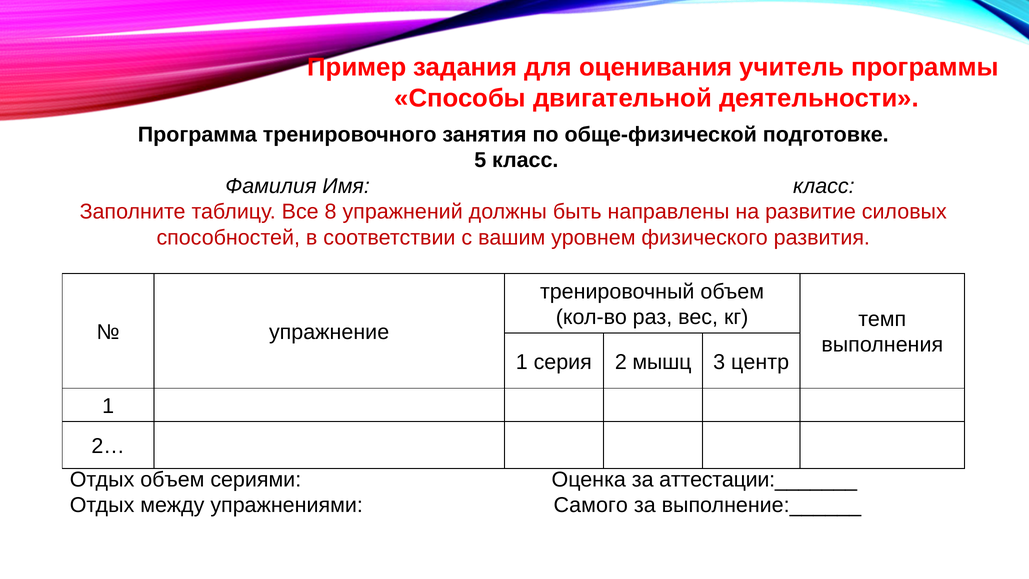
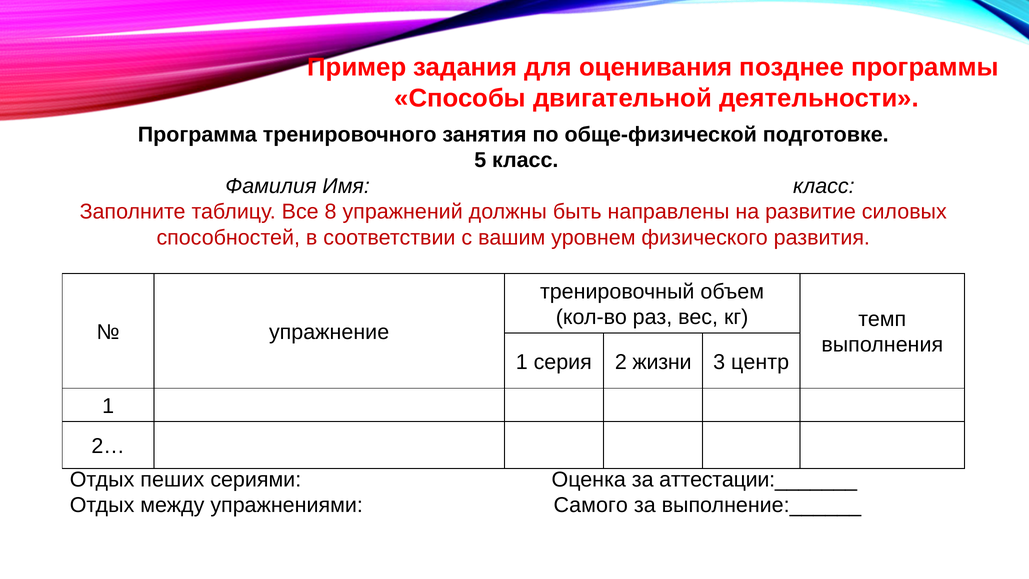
учитель: учитель -> позднее
мышц: мышц -> жизни
Отдых объем: объем -> пеших
